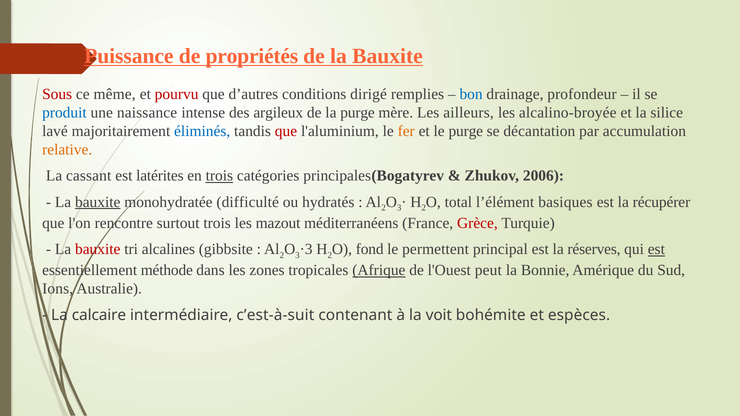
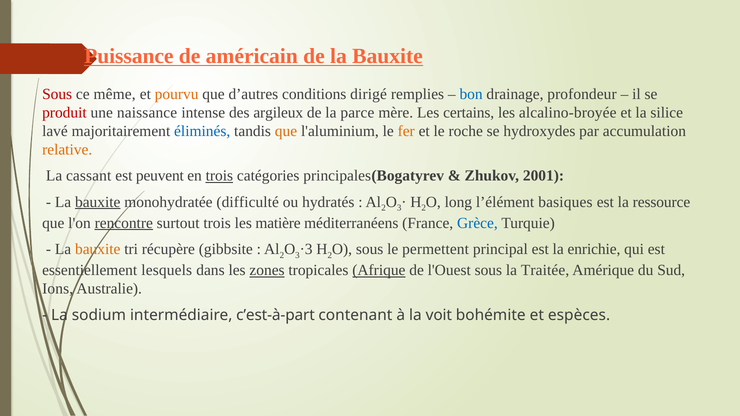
propriétés: propriétés -> américain
pourvu colour: red -> orange
produit colour: blue -> red
la purge: purge -> parce
ailleurs: ailleurs -> certains
que at (286, 131) colour: red -> orange
le purge: purge -> roche
décantation: décantation -> hydroxydes
latérites: latérites -> peuvent
2006: 2006 -> 2001
total: total -> long
récupérer: récupérer -> ressource
rencontre underline: none -> present
mazout: mazout -> matière
Grèce colour: red -> blue
bauxite at (98, 249) colour: red -> orange
alcalines: alcalines -> récupère
fond at (370, 249): fond -> sous
réserves: réserves -> enrichie
est at (656, 249) underline: present -> none
méthode: méthode -> lesquels
zones underline: none -> present
l'Ouest peut: peut -> sous
Bonnie: Bonnie -> Traitée
calcaire: calcaire -> sodium
c’est-à-suit: c’est-à-suit -> c’est-à-part
